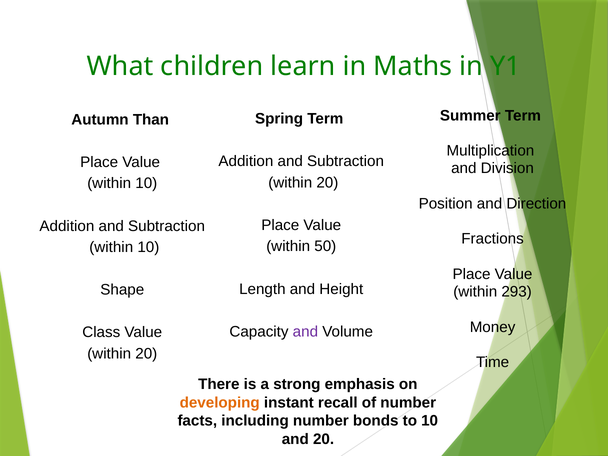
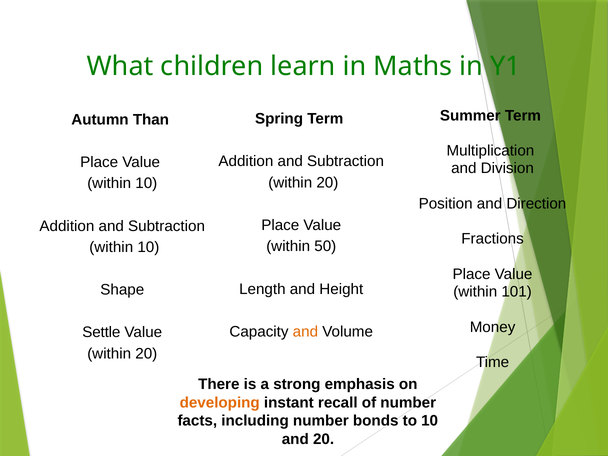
293: 293 -> 101
and at (305, 332) colour: purple -> orange
Class: Class -> Settle
